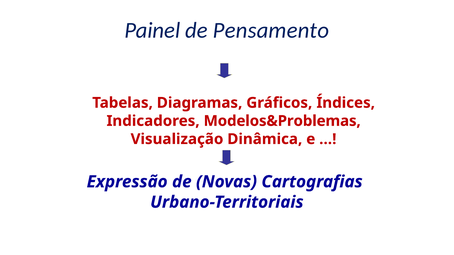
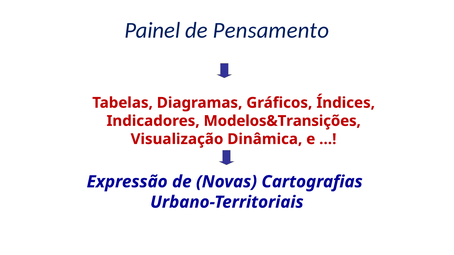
Modelos&Problemas: Modelos&Problemas -> Modelos&Transições
